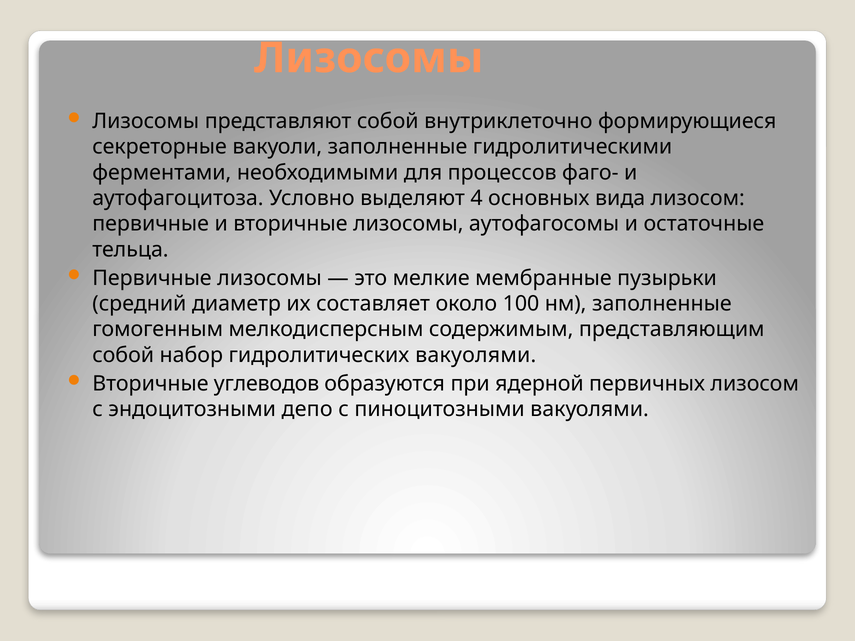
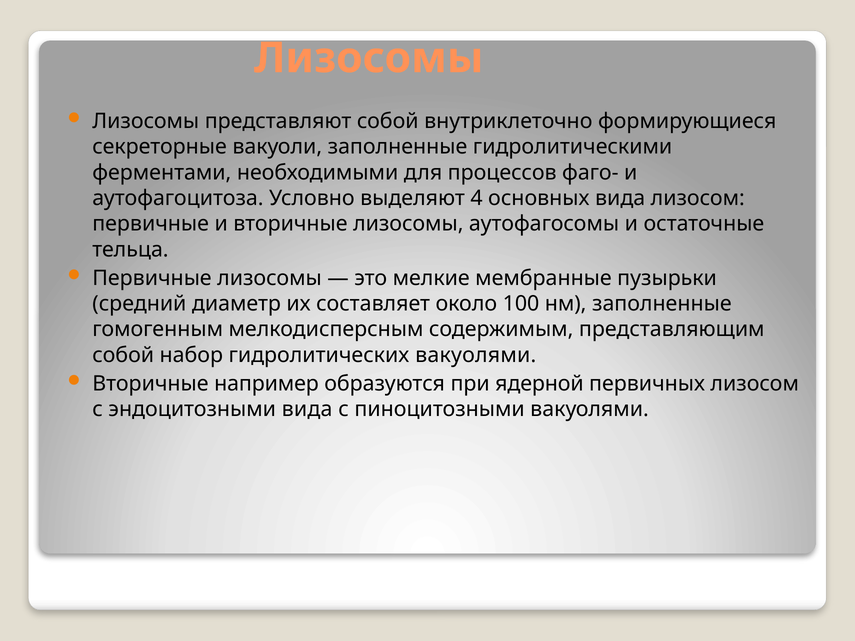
углеводов: углеводов -> например
эндоцитозными депо: депо -> вида
